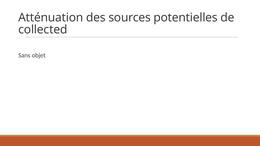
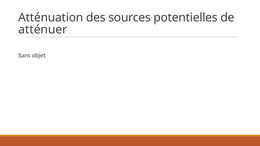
collected: collected -> atténuer
